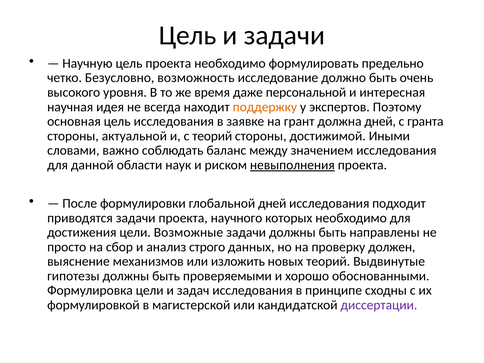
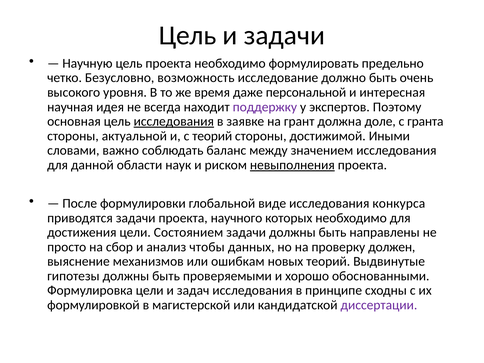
поддержку colour: orange -> purple
исследования at (174, 121) underline: none -> present
должна дней: дней -> доле
глобальной дней: дней -> виде
подходит: подходит -> конкурса
Возможные: Возможные -> Состоянием
строго: строго -> чтобы
изложить: изложить -> ошибкам
